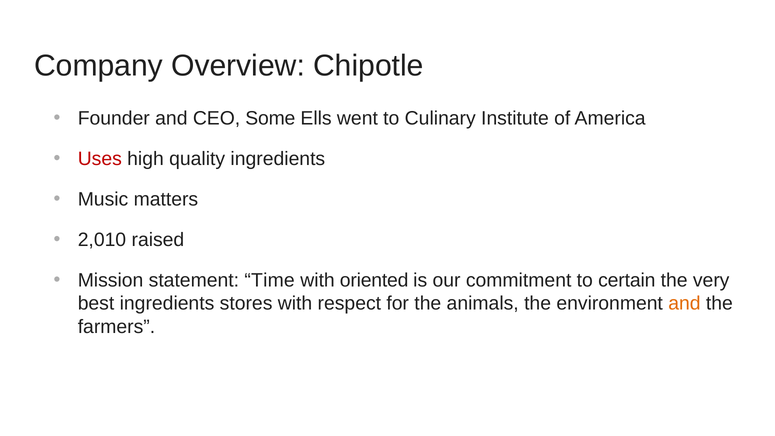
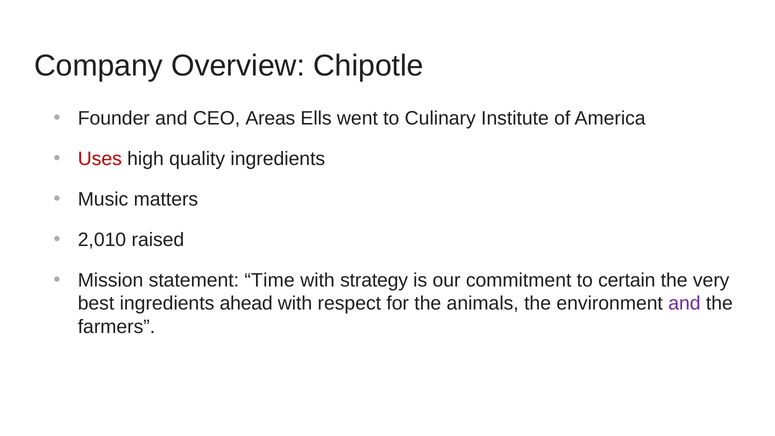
Some: Some -> Areas
oriented: oriented -> strategy
stores: stores -> ahead
and at (684, 303) colour: orange -> purple
